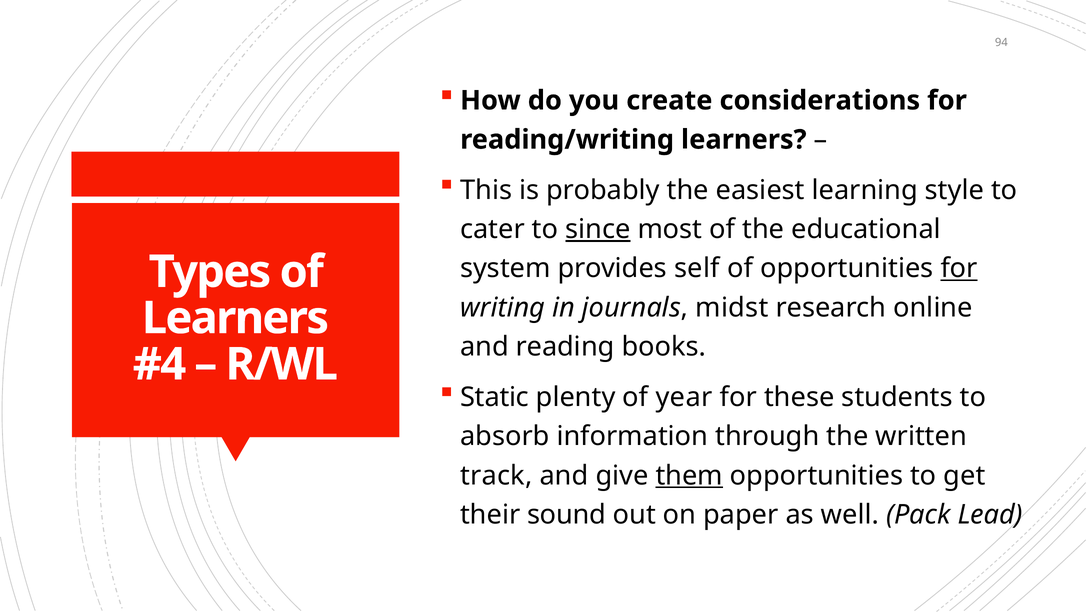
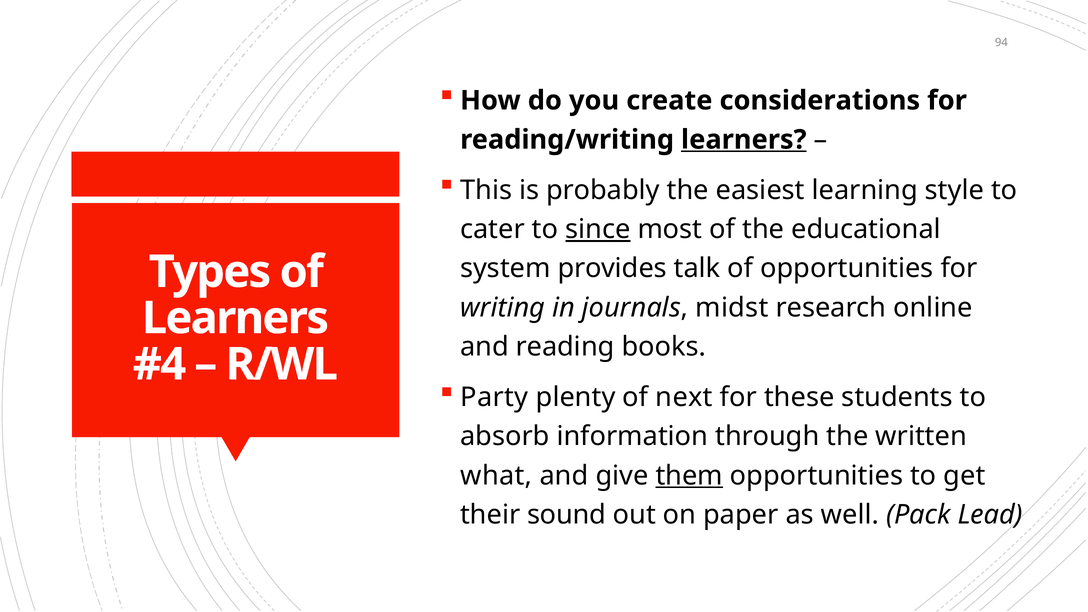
learners at (744, 140) underline: none -> present
self: self -> talk
for at (959, 268) underline: present -> none
Static: Static -> Party
year: year -> next
track: track -> what
